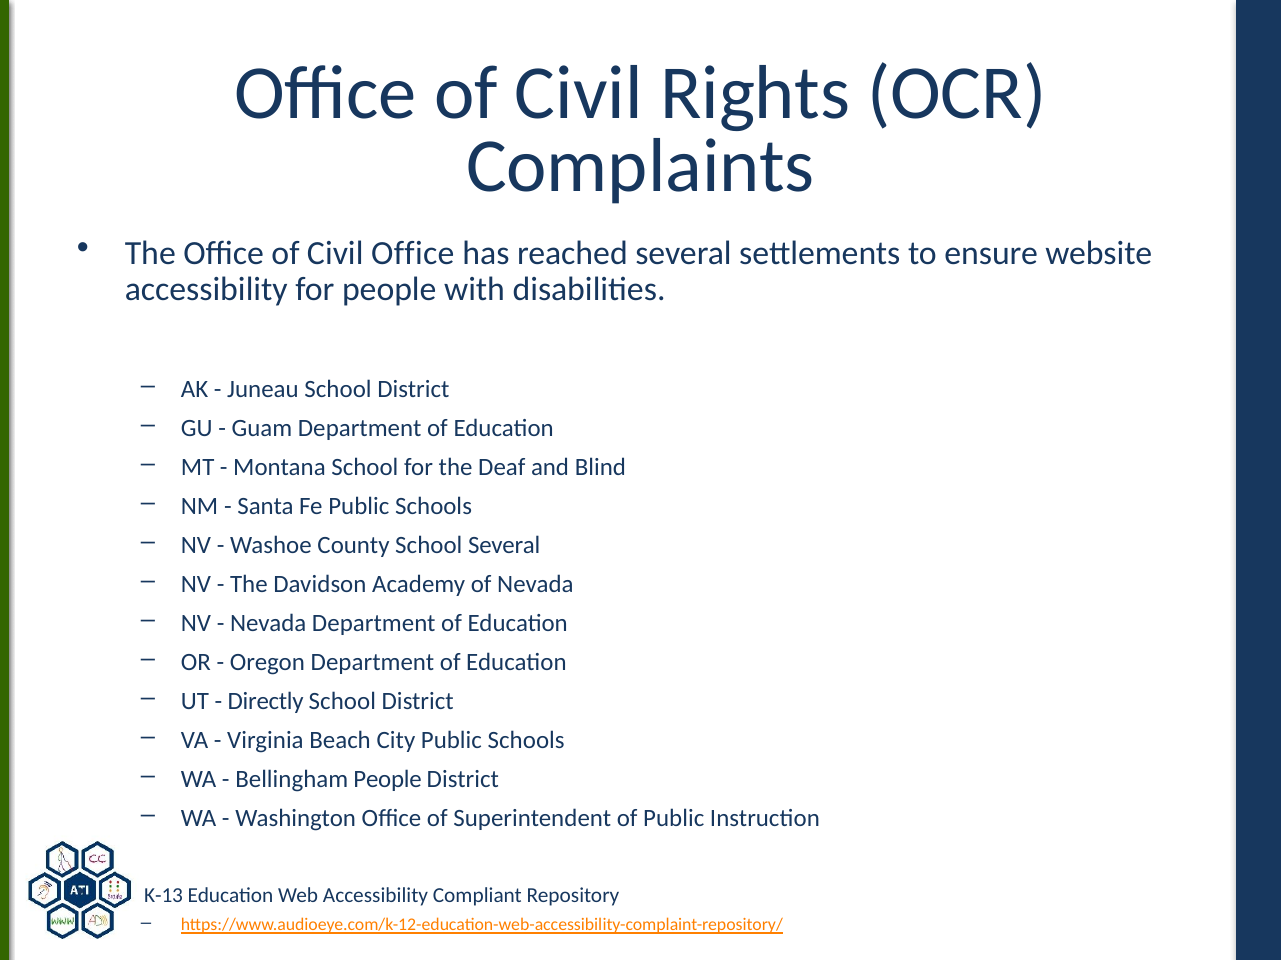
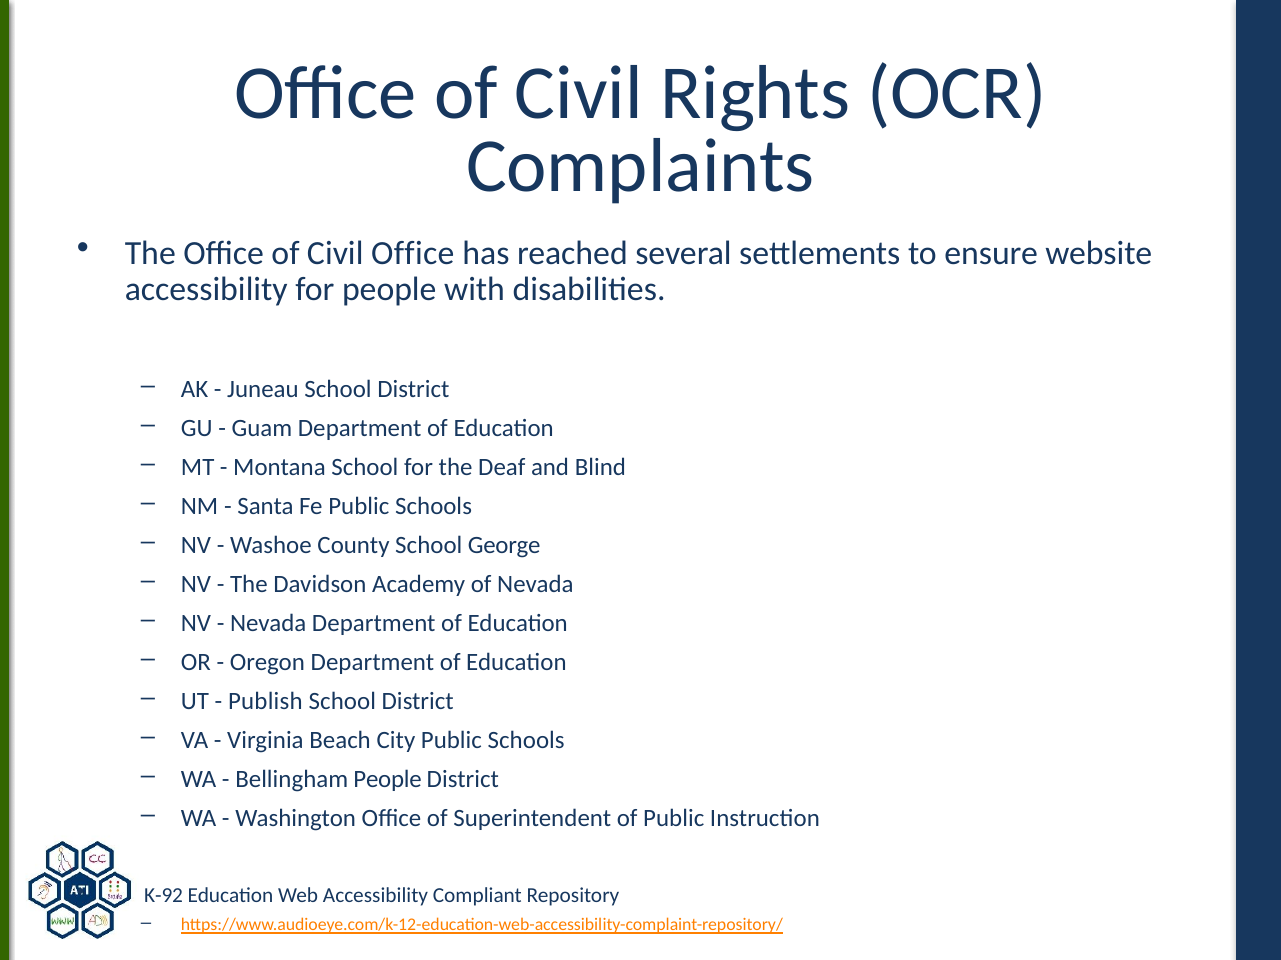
School Several: Several -> George
Directly: Directly -> Publish
K-13: K-13 -> K-92
